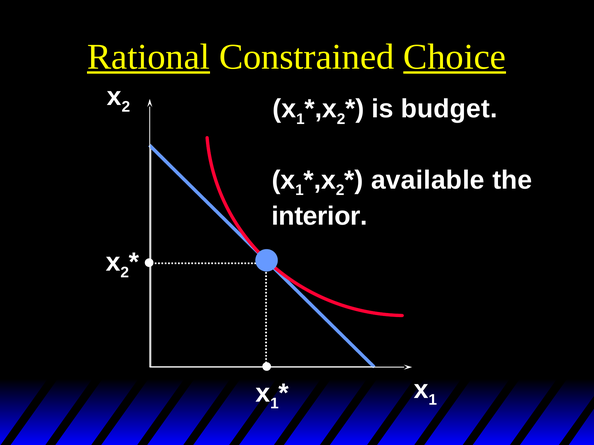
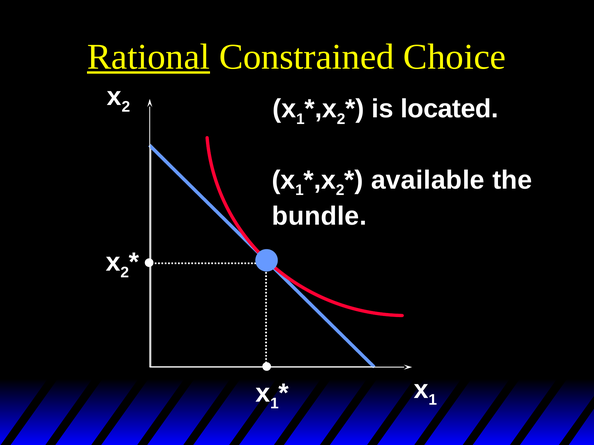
Choice underline: present -> none
budget: budget -> located
interior: interior -> bundle
